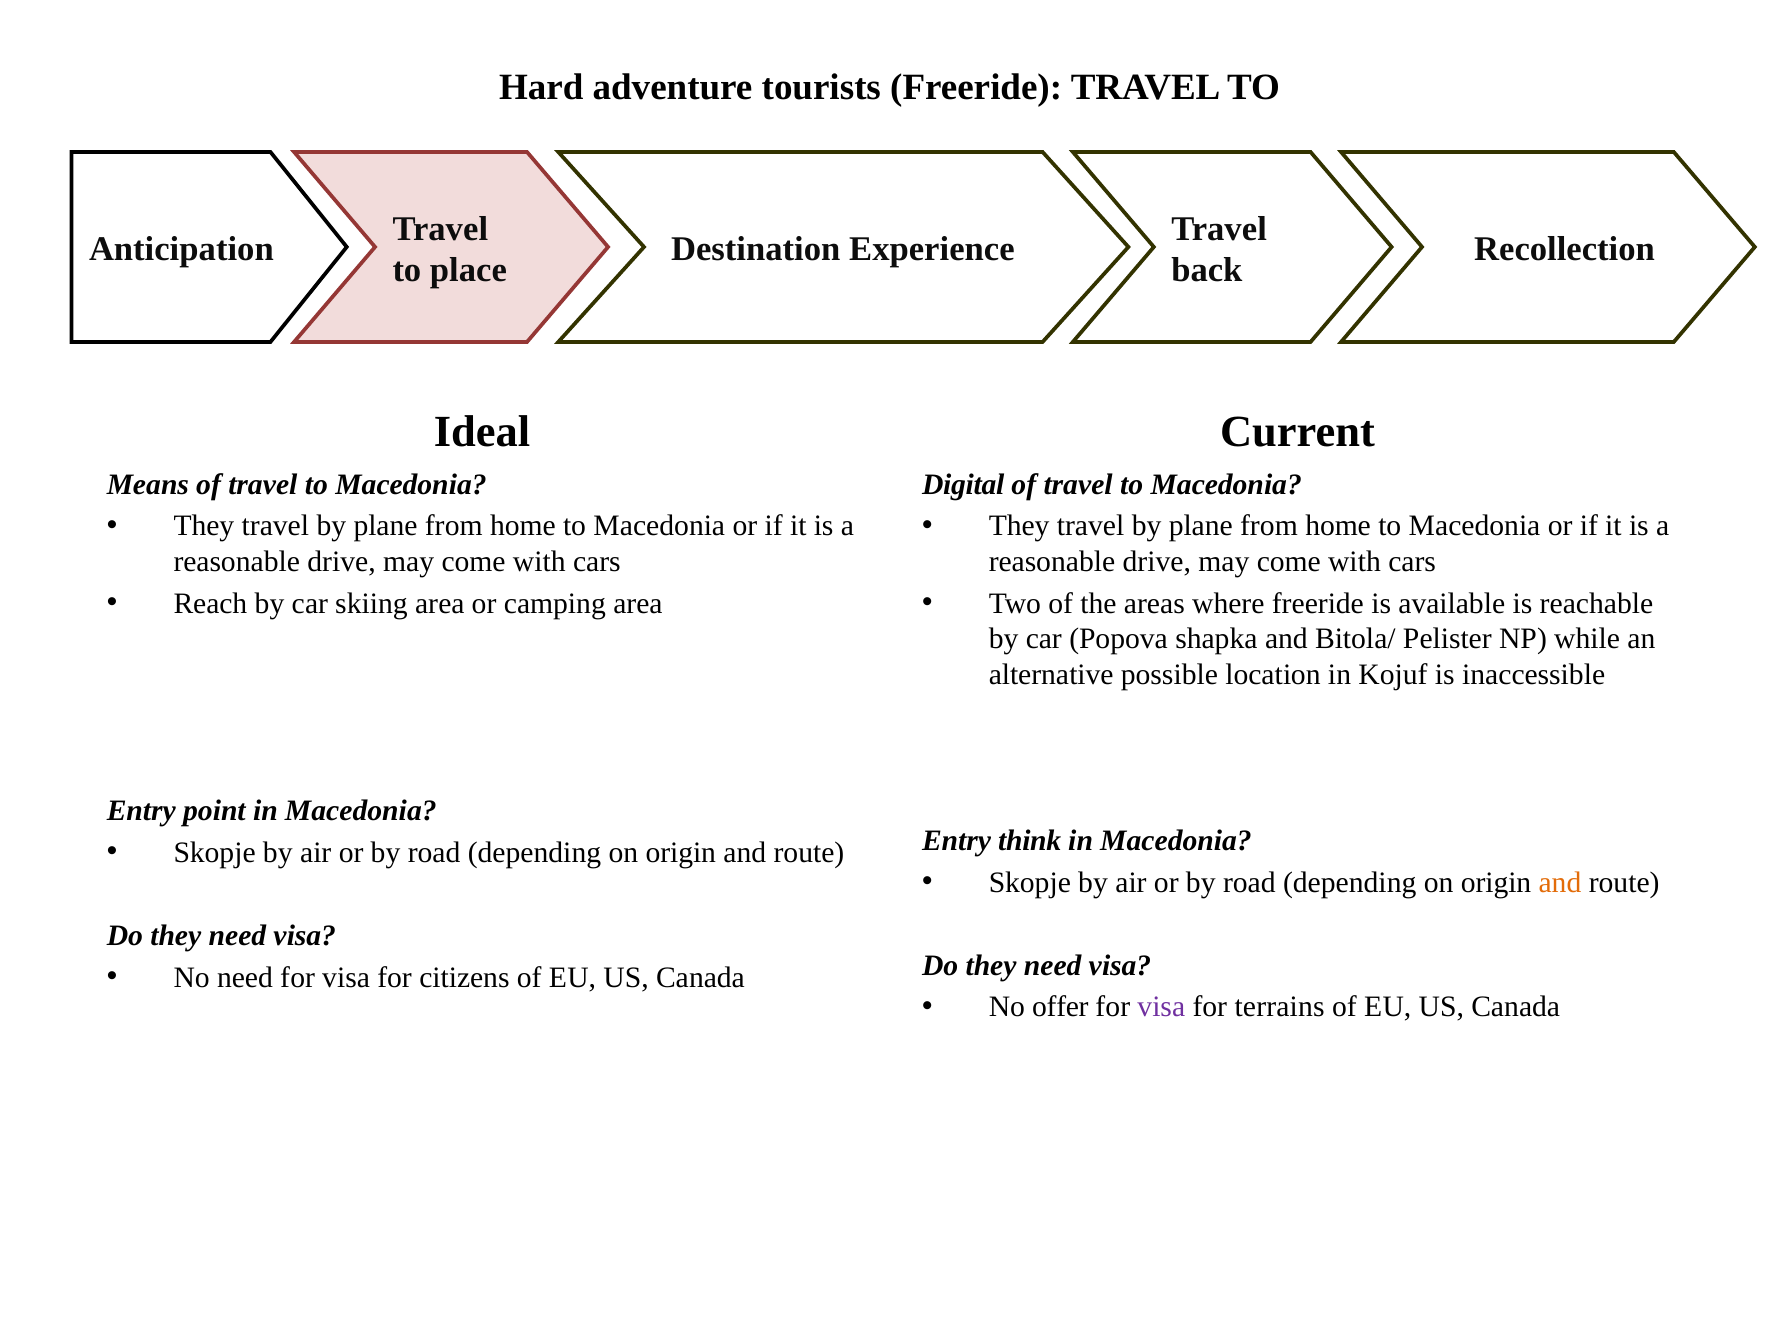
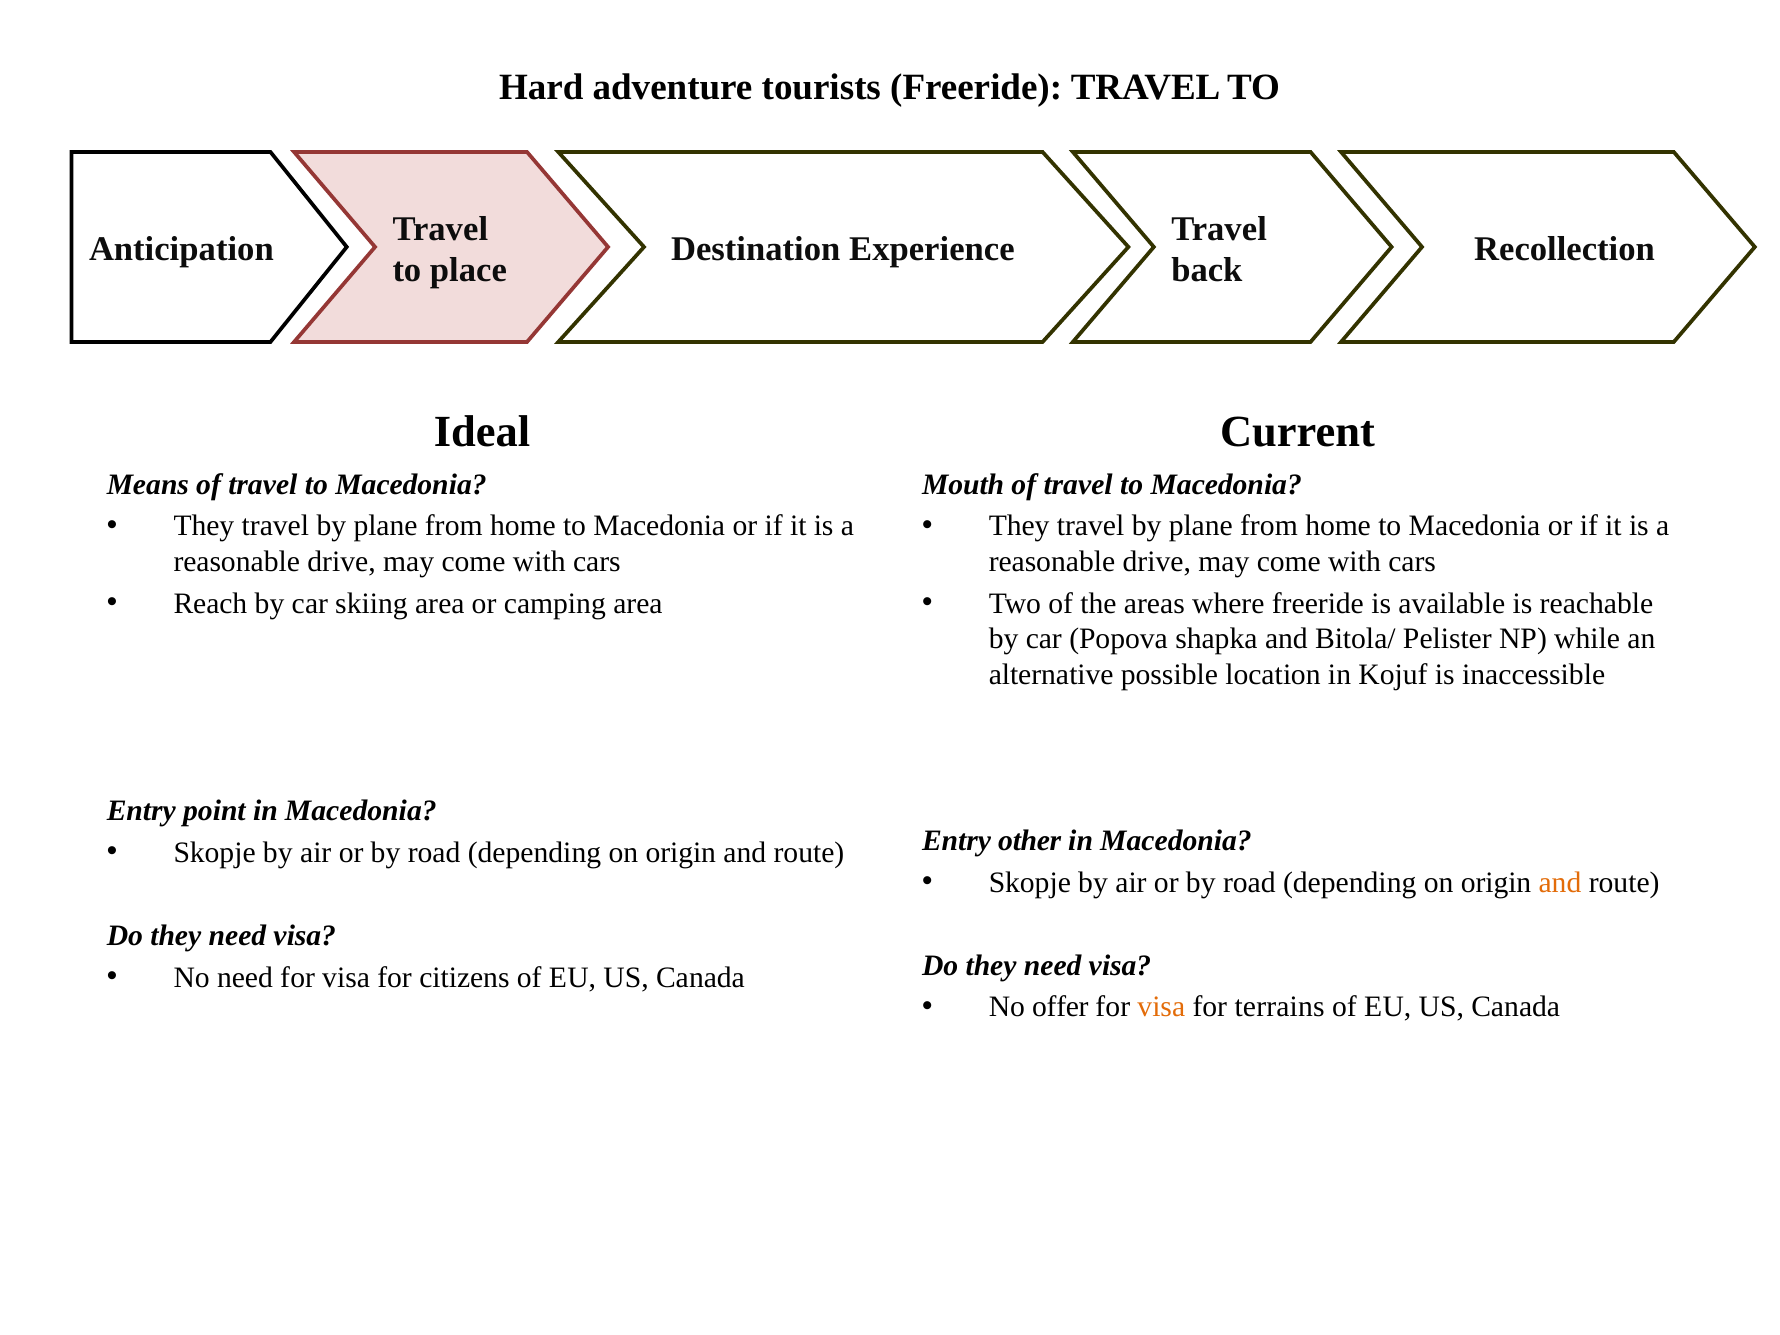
Digital: Digital -> Mouth
think: think -> other
visa at (1161, 1007) colour: purple -> orange
